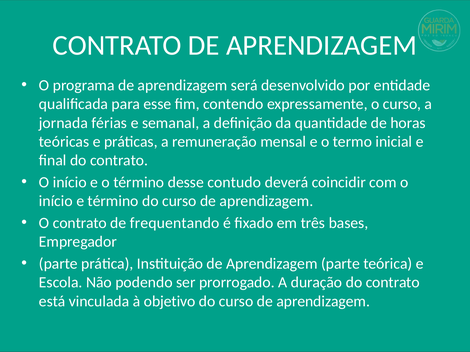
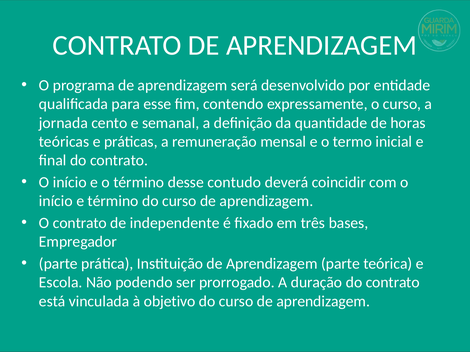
férias: férias -> cento
frequentando: frequentando -> independente
